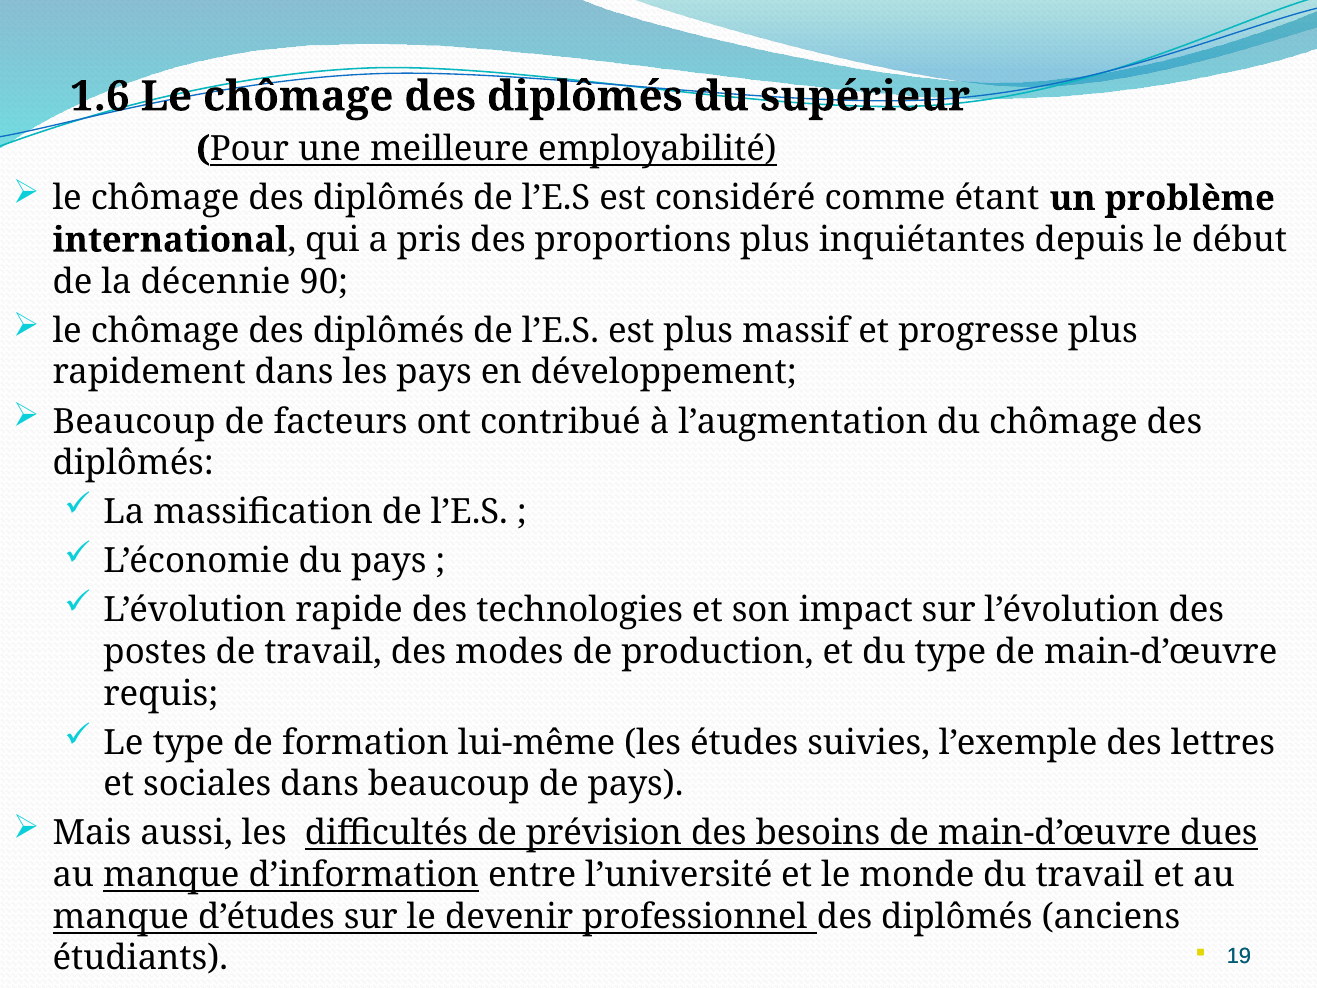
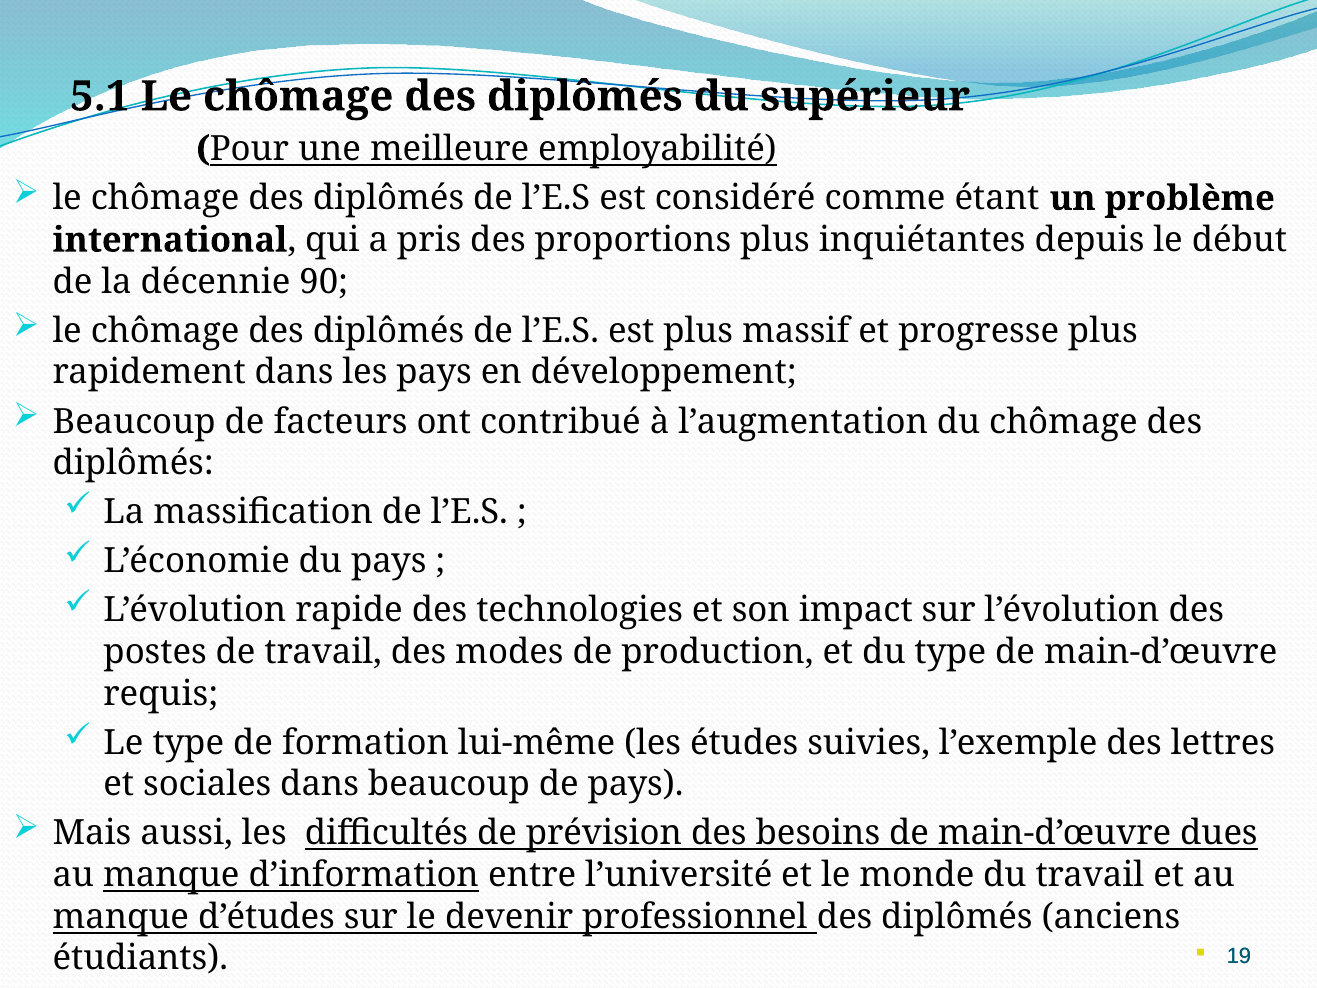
1.6: 1.6 -> 5.1
